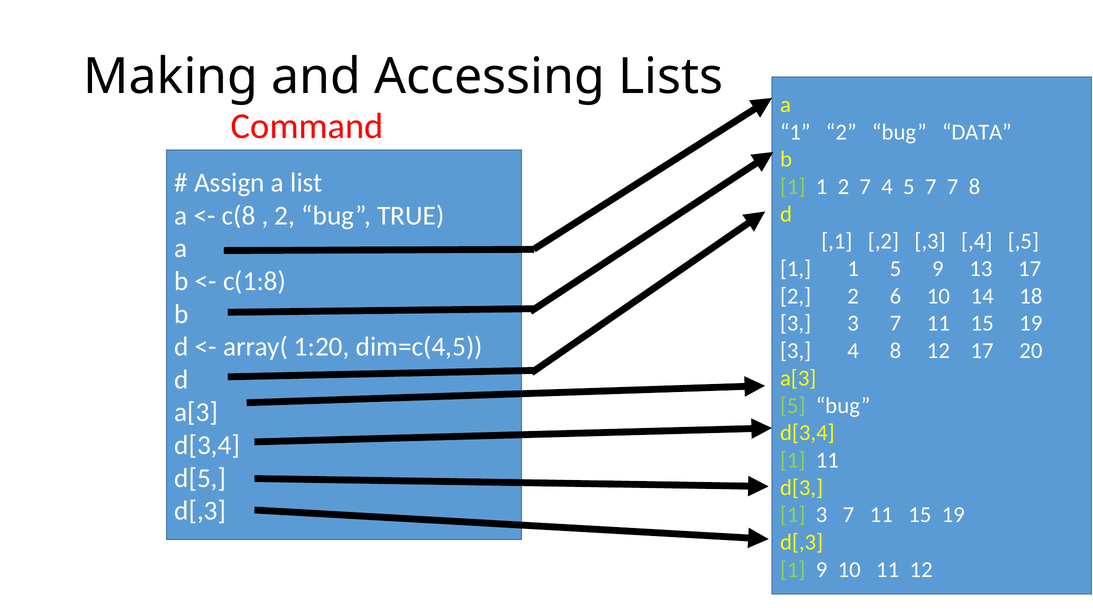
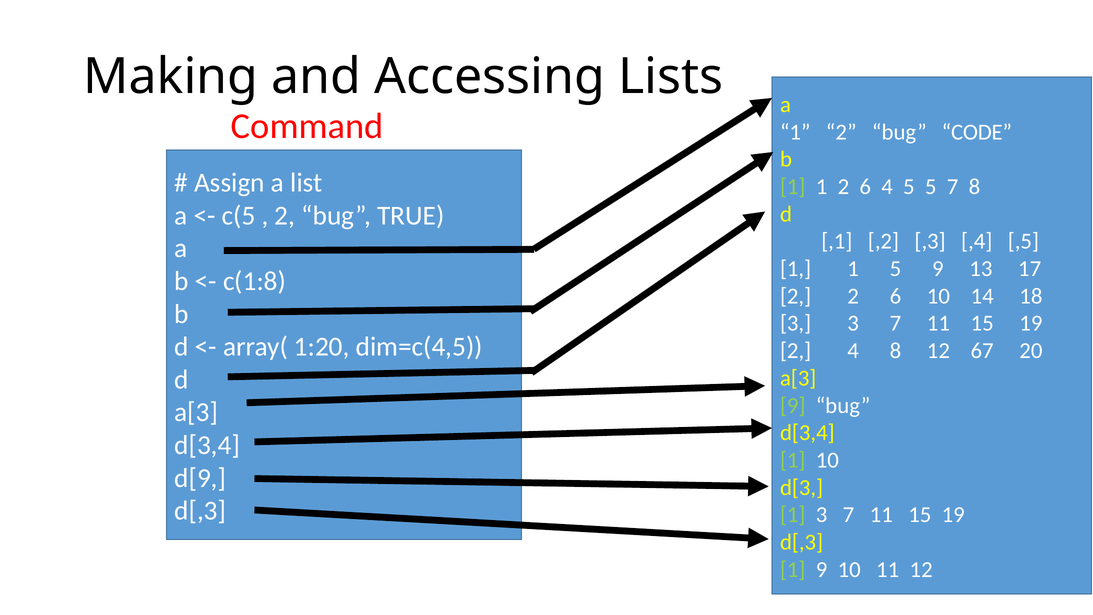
DATA: DATA -> CODE
1 2 7: 7 -> 6
5 7: 7 -> 5
c(8: c(8 -> c(5
3 at (796, 351): 3 -> 2
12 17: 17 -> 67
5 at (793, 405): 5 -> 9
1 11: 11 -> 10
d[5: d[5 -> d[9
